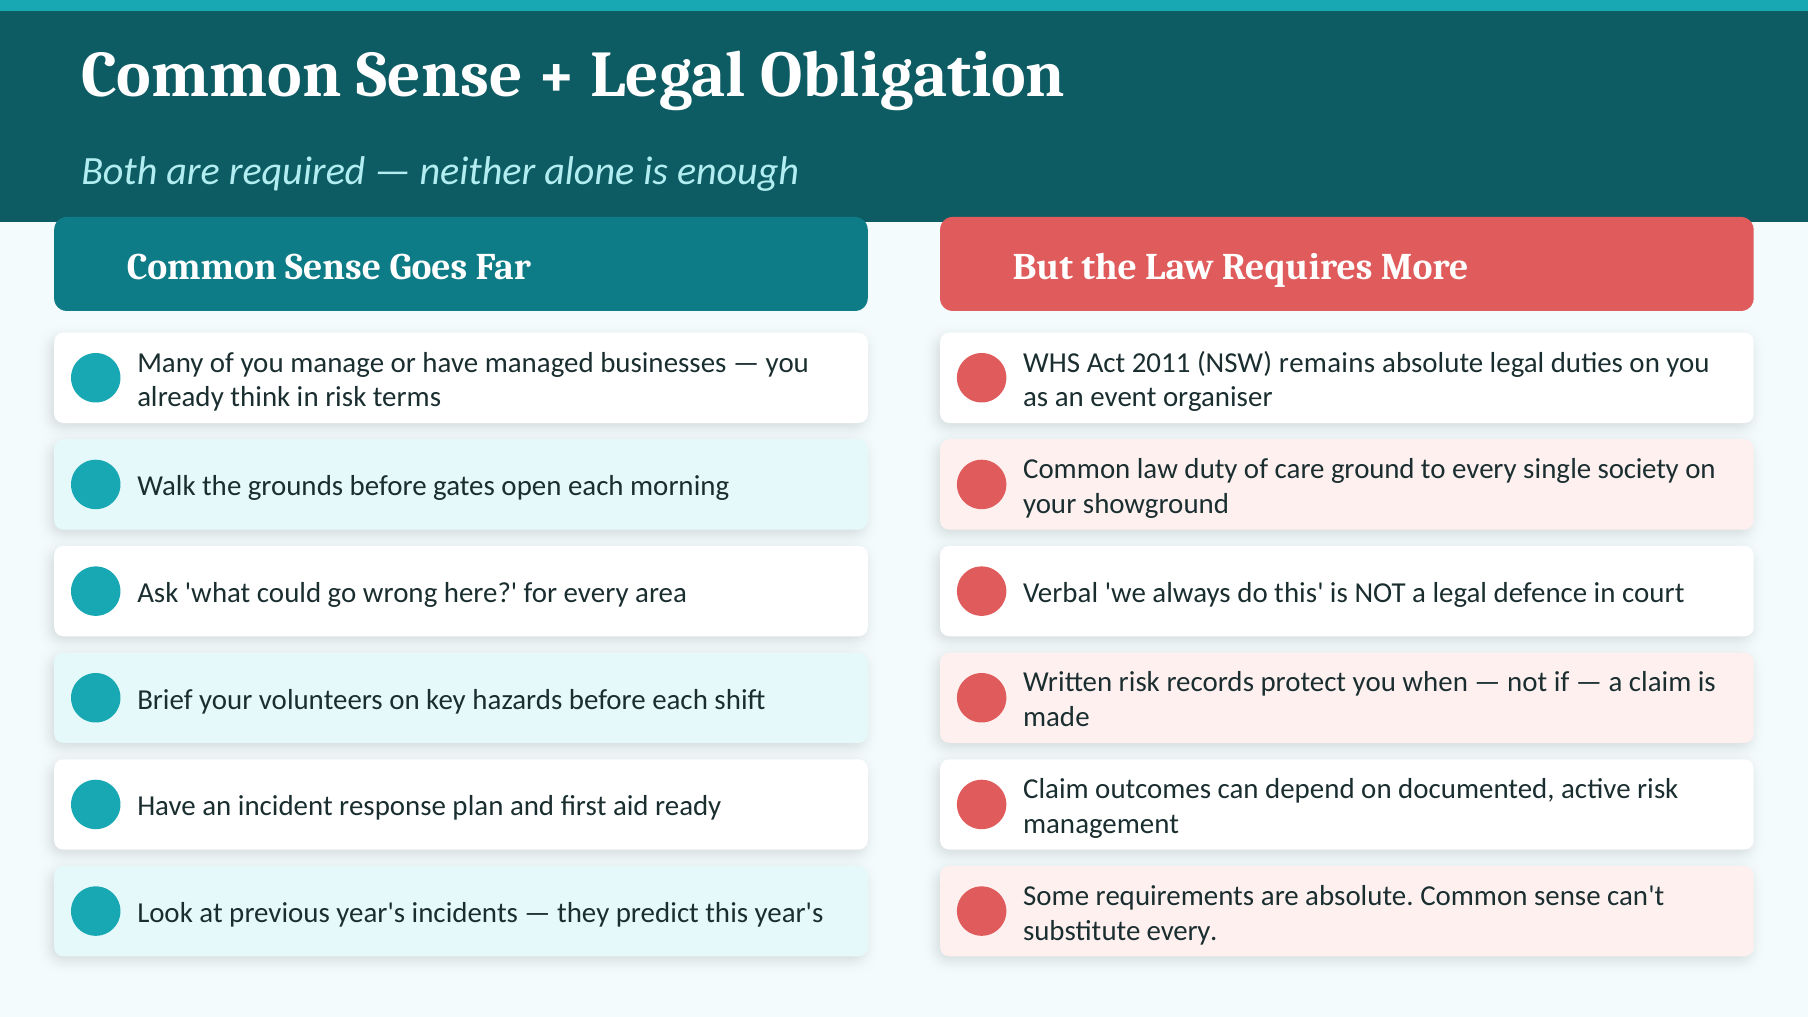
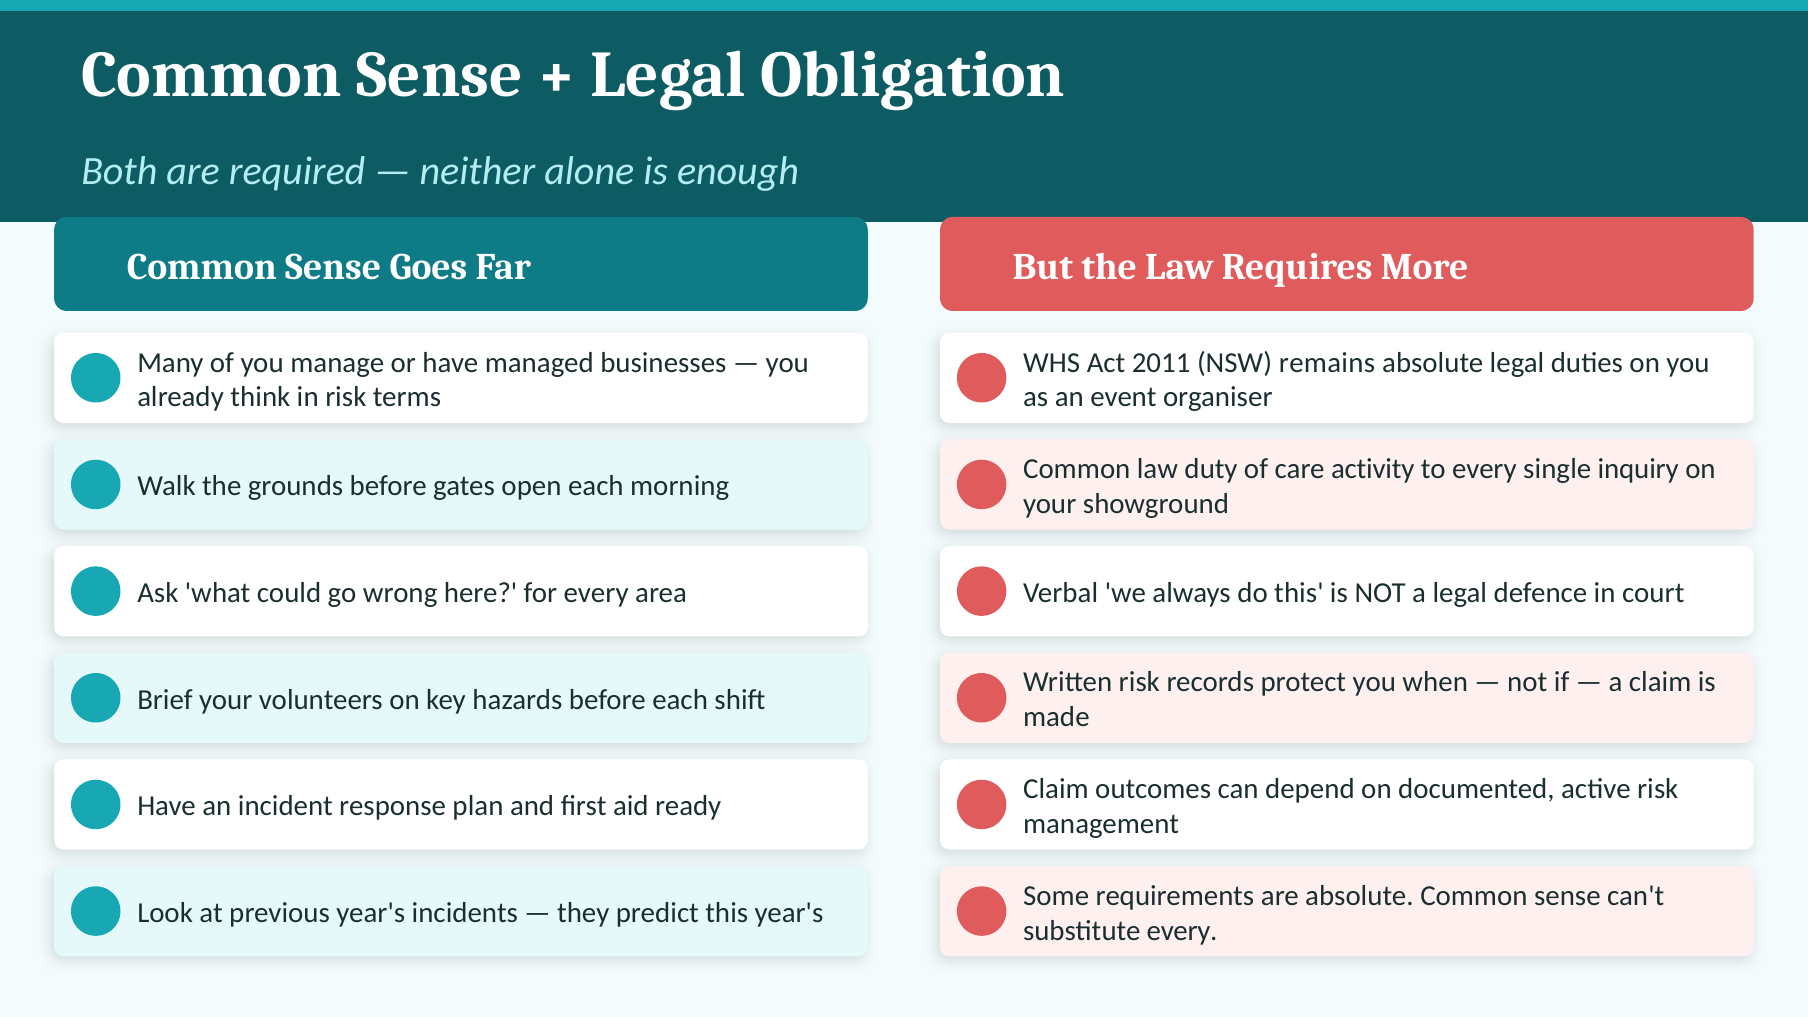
ground: ground -> activity
society: society -> inquiry
